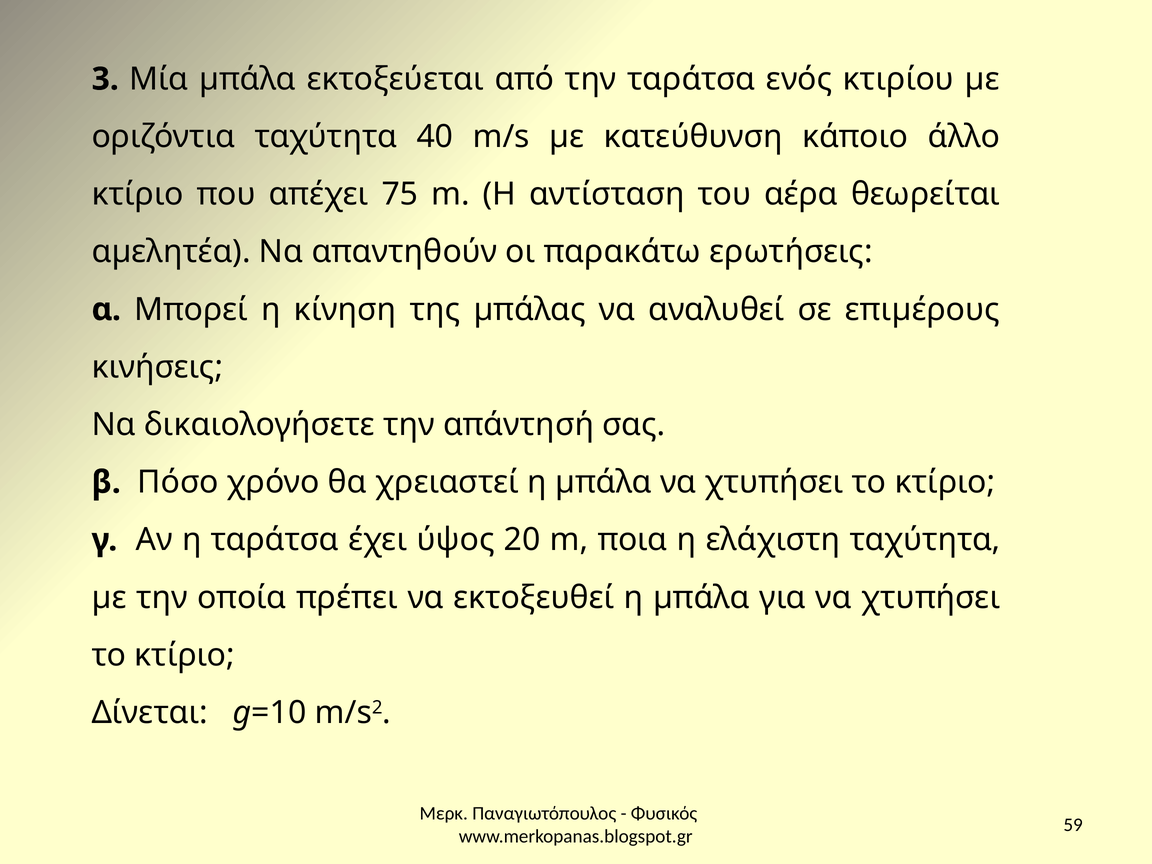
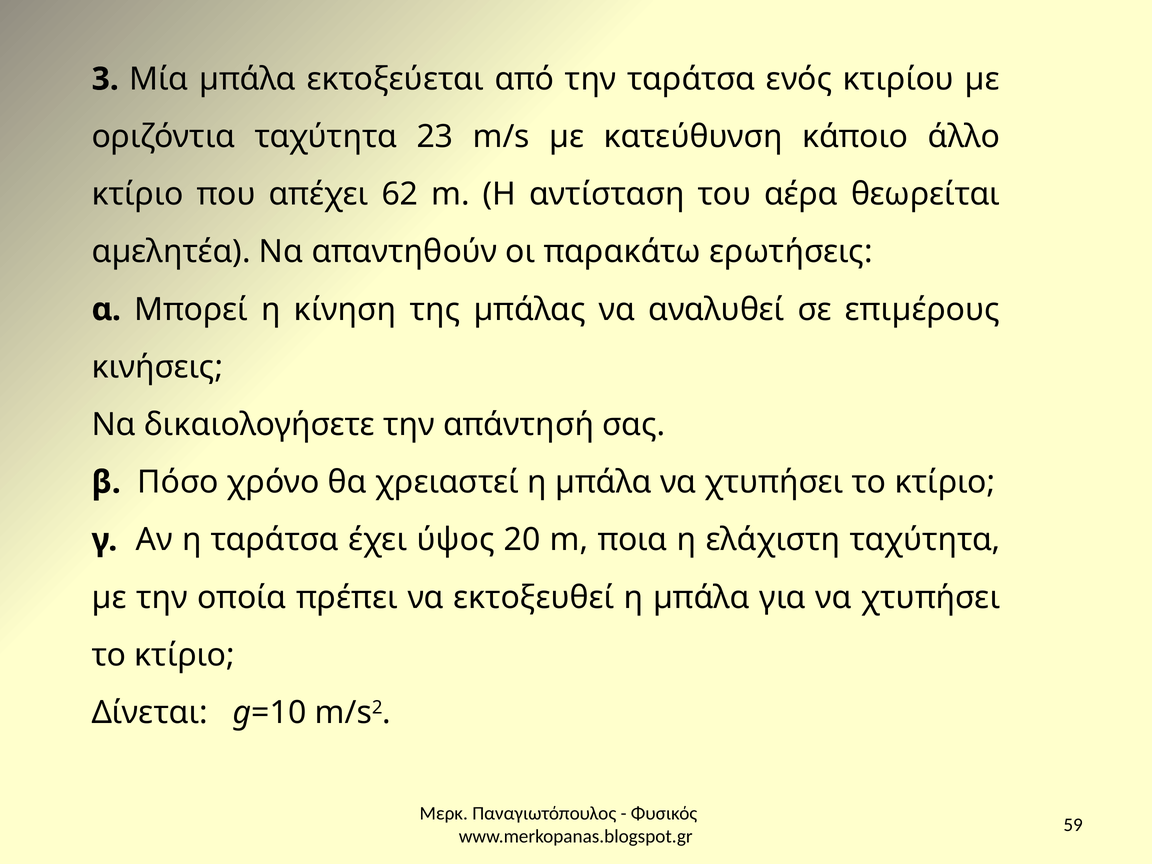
40: 40 -> 23
75: 75 -> 62
